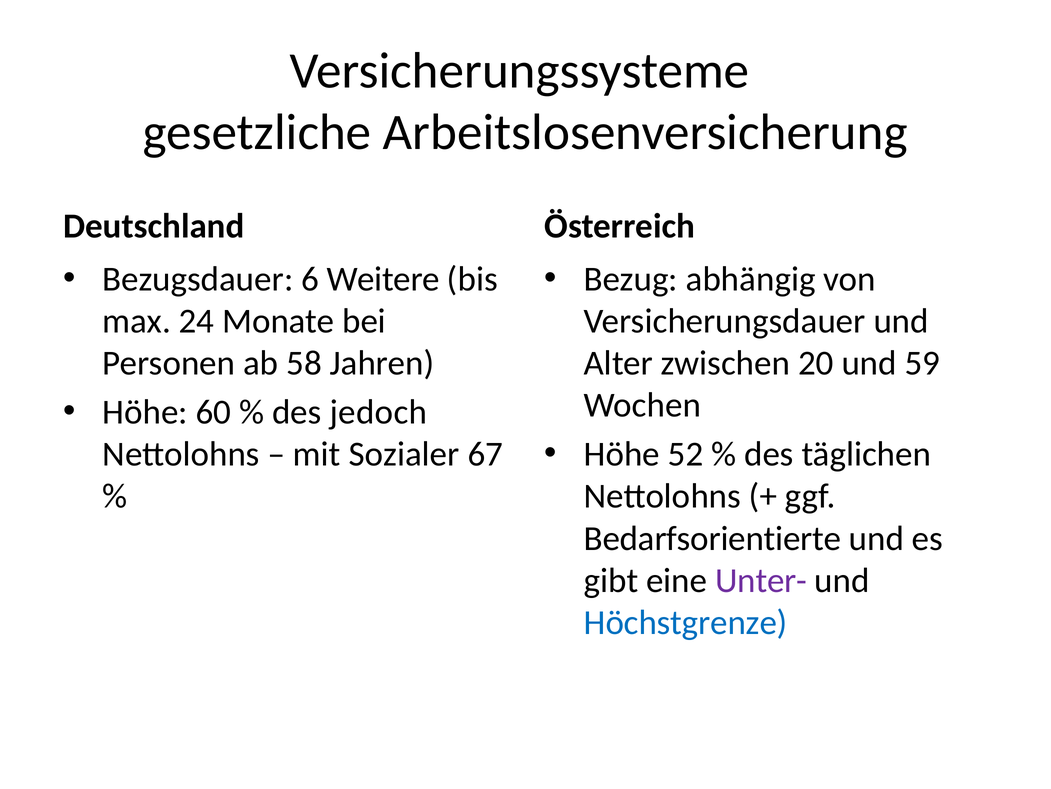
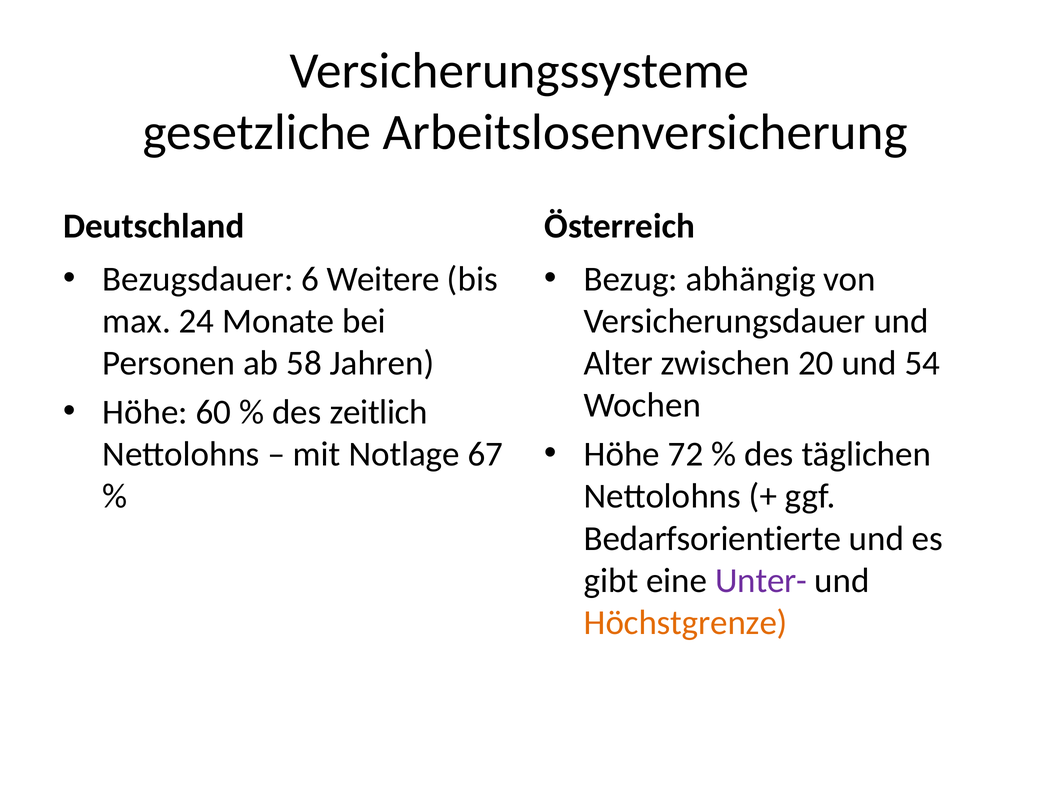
59: 59 -> 54
jedoch: jedoch -> zeitlich
52: 52 -> 72
Sozialer: Sozialer -> Notlage
Höchstgrenze colour: blue -> orange
